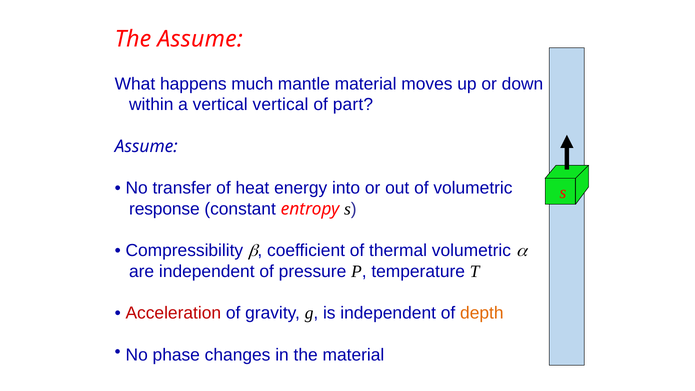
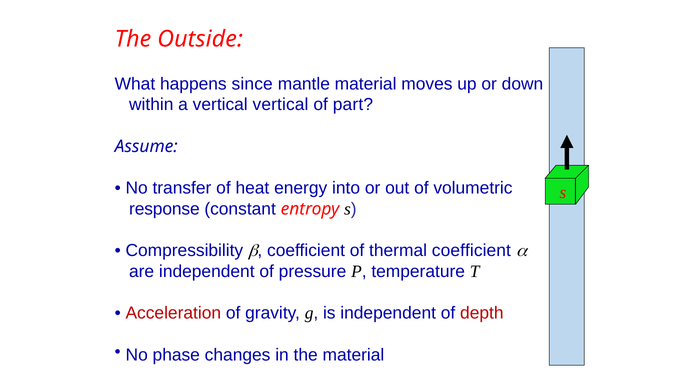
The Assume: Assume -> Outside
much: much -> since
thermal volumetric: volumetric -> coefficient
depth colour: orange -> red
